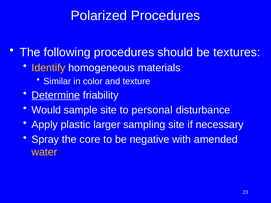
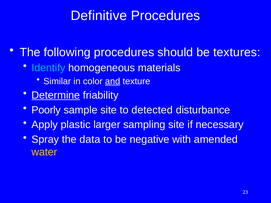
Polarized: Polarized -> Definitive
Identify colour: yellow -> light blue
and underline: none -> present
Would: Would -> Poorly
personal: personal -> detected
core: core -> data
